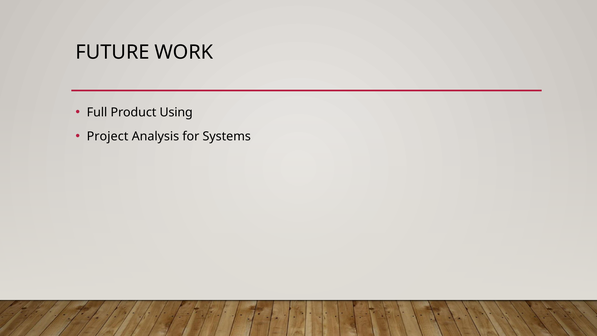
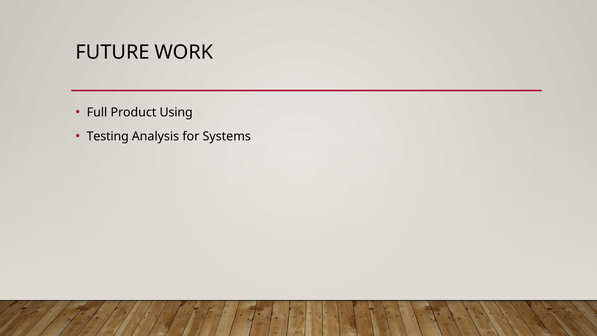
Project: Project -> Testing
